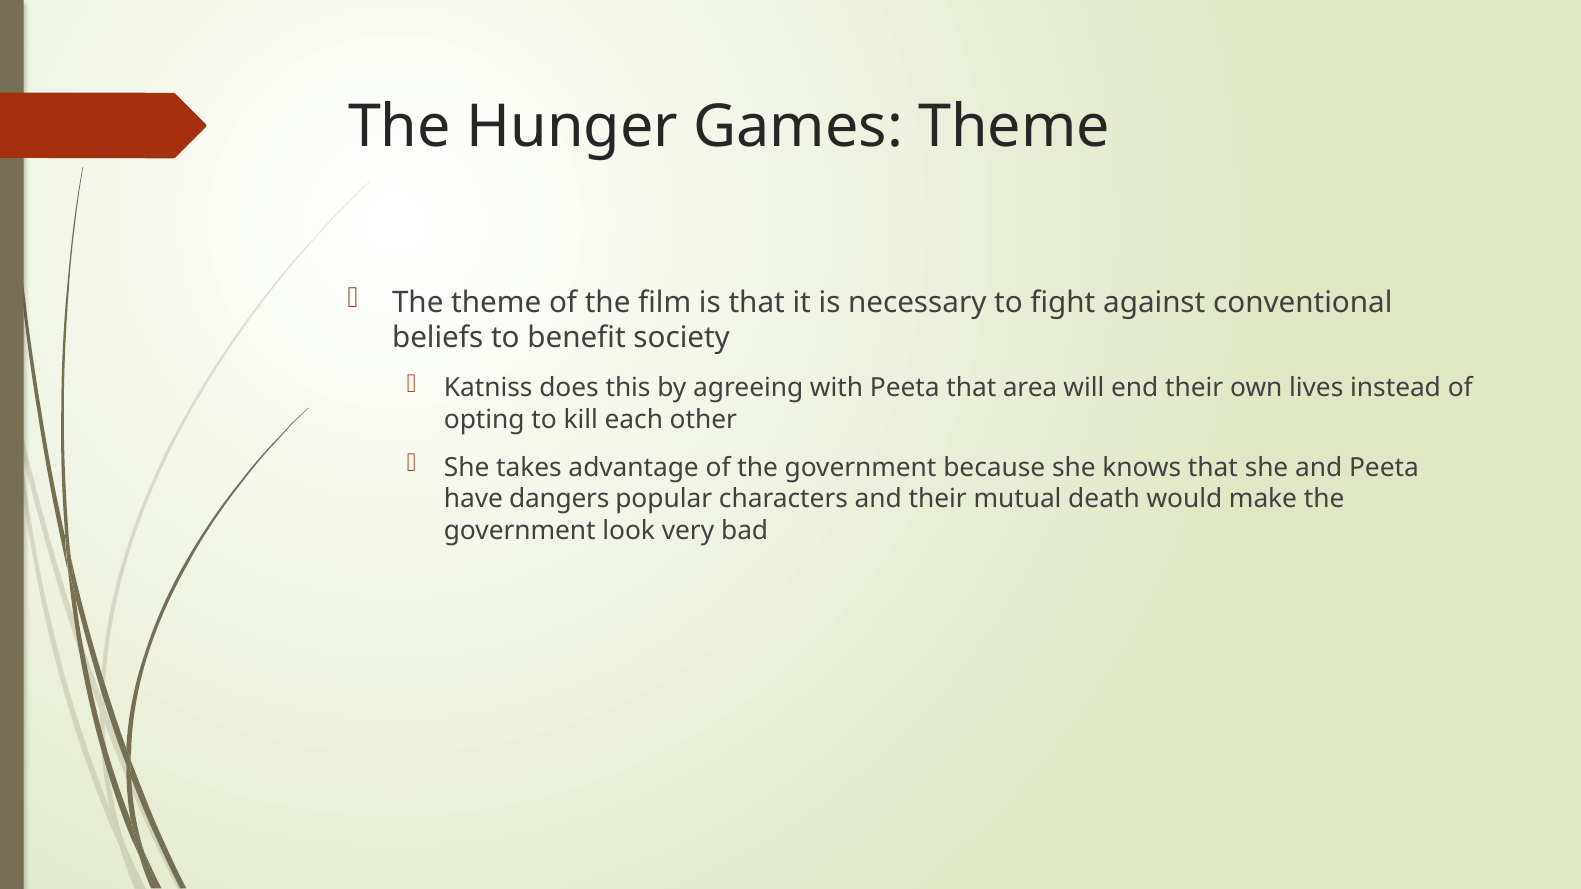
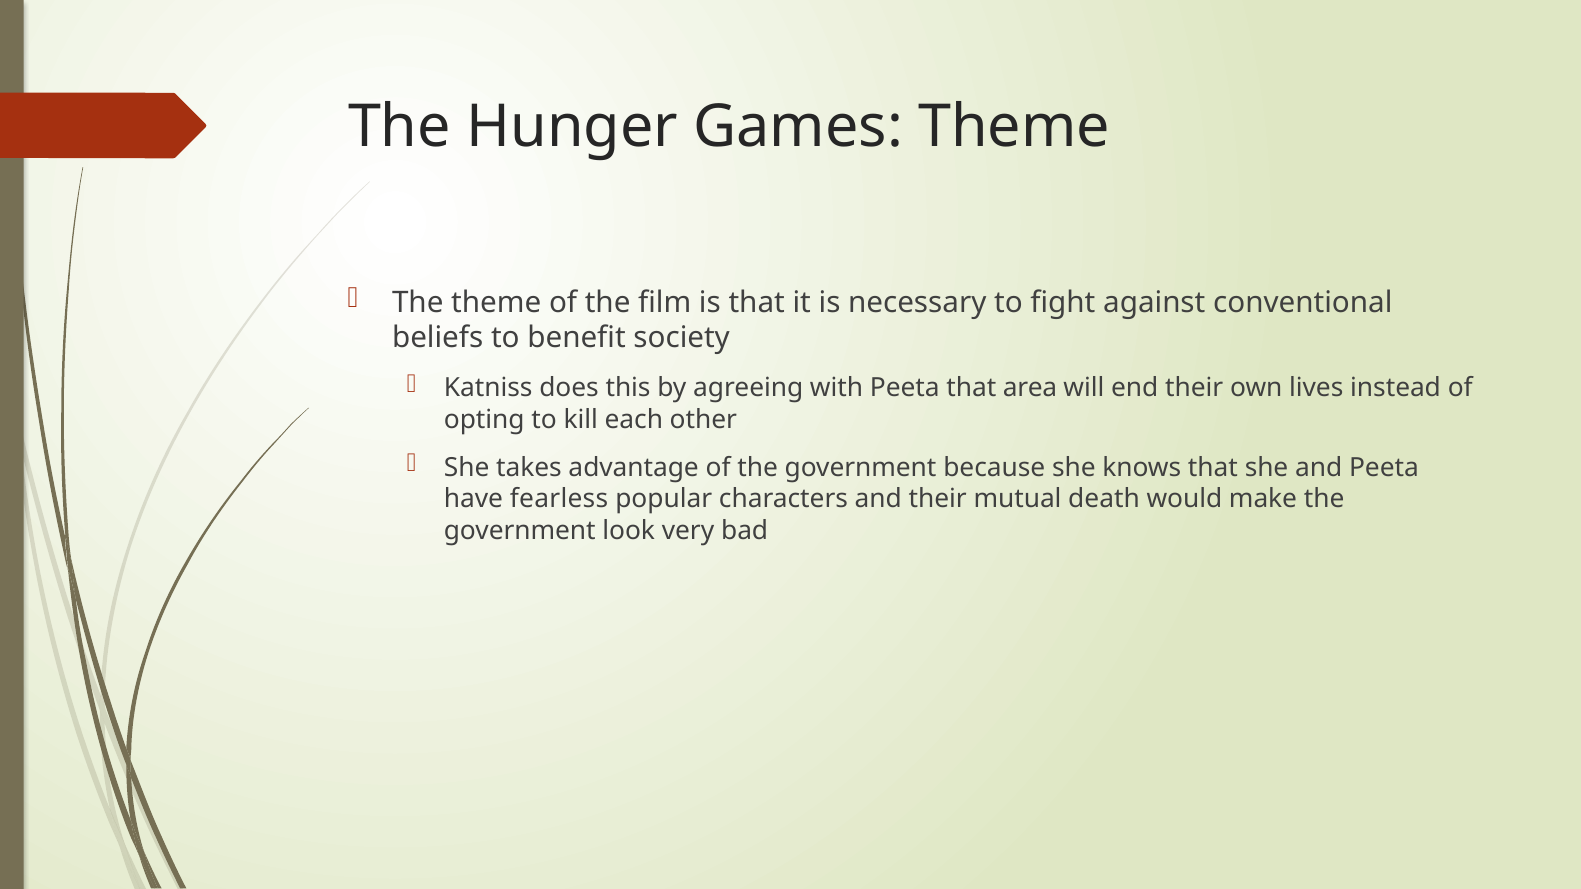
dangers: dangers -> fearless
